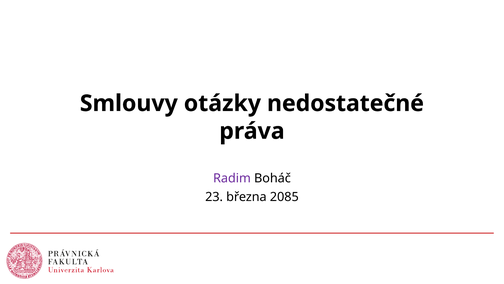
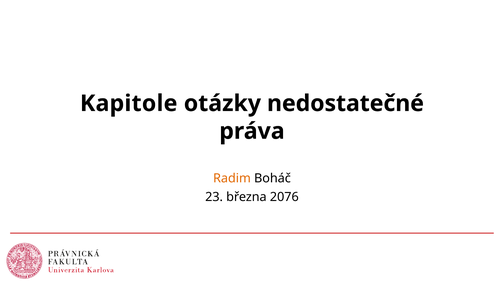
Smlouvy: Smlouvy -> Kapitole
Radim colour: purple -> orange
2085: 2085 -> 2076
